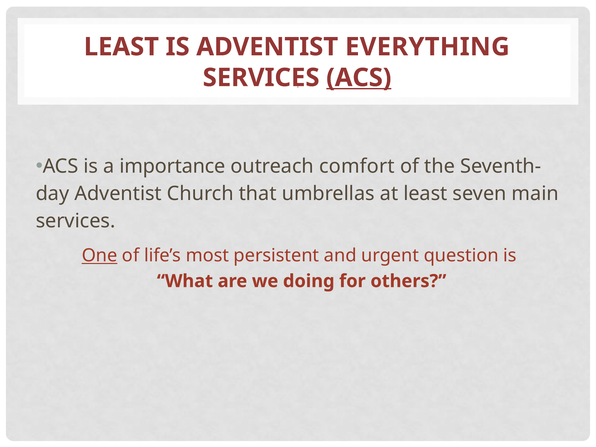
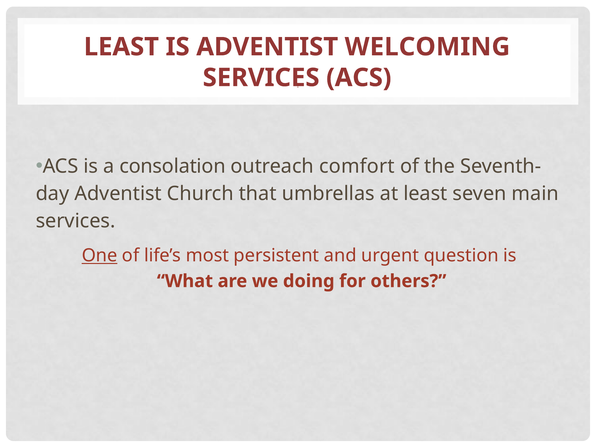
EVERYTHING: EVERYTHING -> WELCOMING
ACS at (359, 78) underline: present -> none
importance: importance -> consolation
